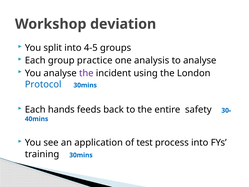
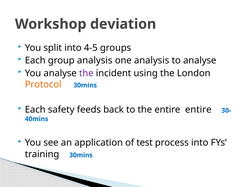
group practice: practice -> analysis
Protocol colour: blue -> orange
hands: hands -> safety
entire safety: safety -> entire
